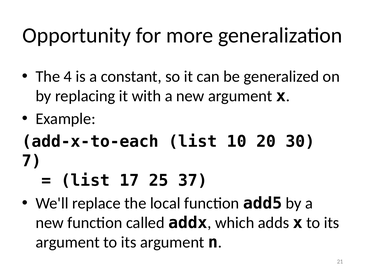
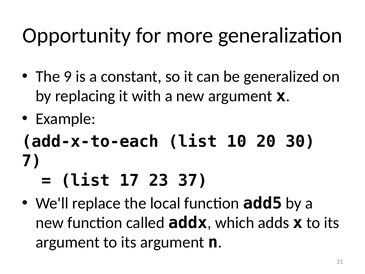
4: 4 -> 9
25: 25 -> 23
